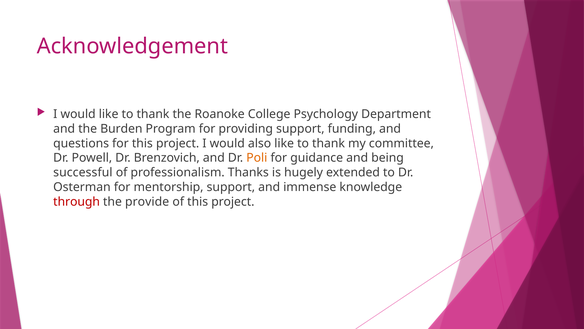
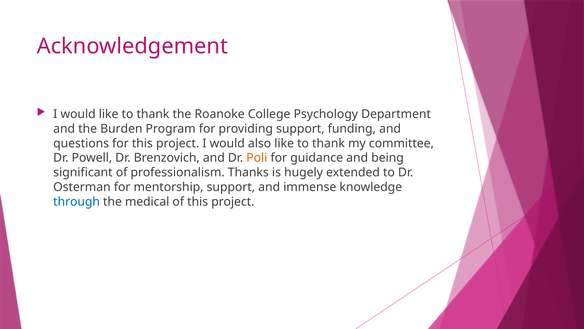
successful: successful -> significant
through colour: red -> blue
provide: provide -> medical
